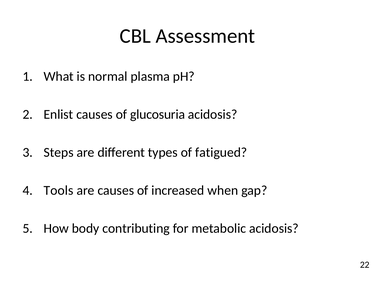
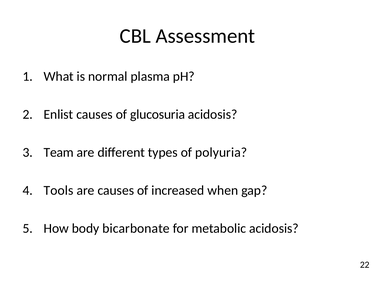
Steps: Steps -> Team
fatigued: fatigued -> polyuria
contributing: contributing -> bicarbonate
